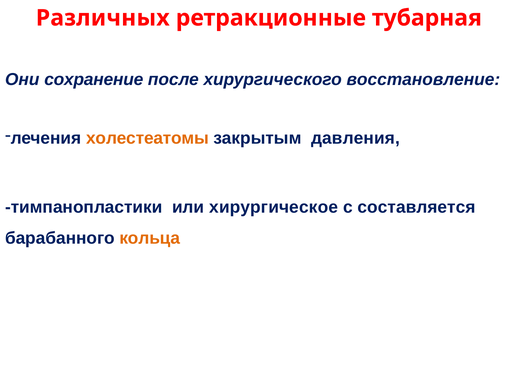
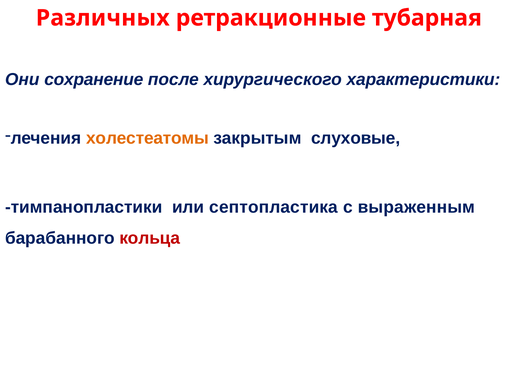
восстановление: восстановление -> характеристики
давления: давления -> слуховые
хирургическое: хирургическое -> септопластика
составляется: составляется -> выраженным
кольца colour: orange -> red
